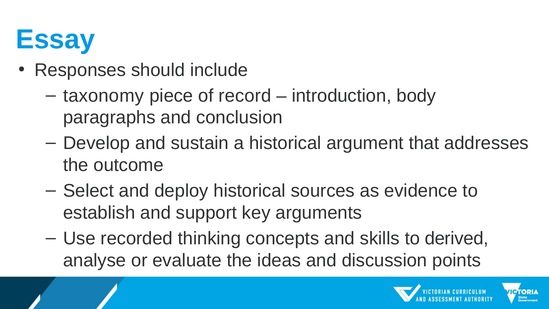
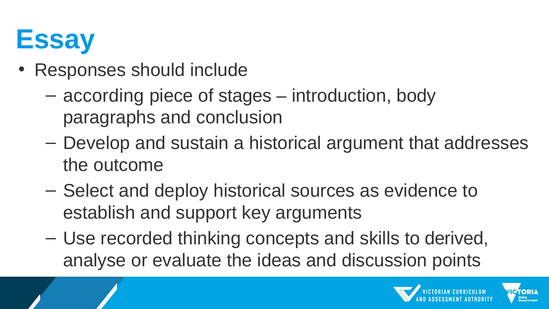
taxonomy: taxonomy -> according
record: record -> stages
